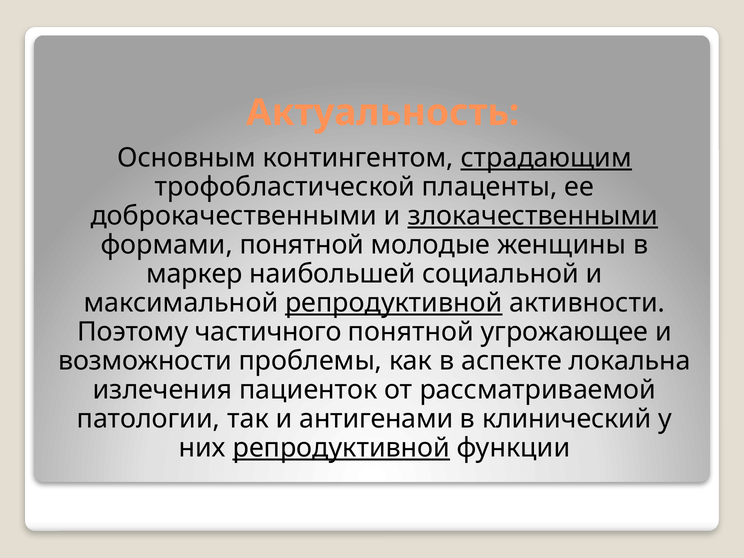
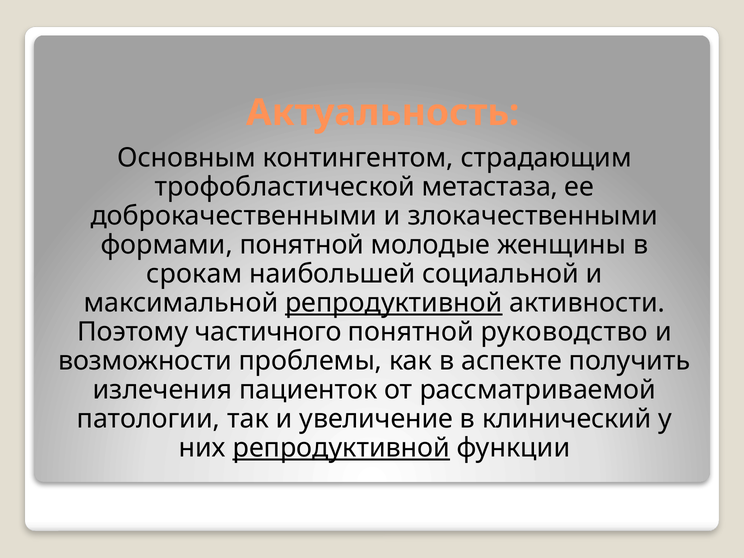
страдающим underline: present -> none
плаценты: плаценты -> метастаза
злокачественными underline: present -> none
маркер: маркер -> срокам
угрожающее: угрожающее -> руководство
локальна: локальна -> получить
антигенами: антигенами -> увеличение
